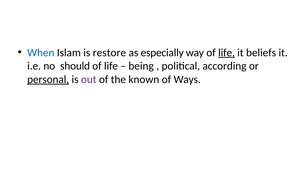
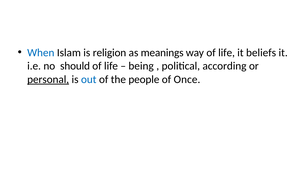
restore: restore -> religion
especially: especially -> meanings
life at (227, 53) underline: present -> none
out colour: purple -> blue
known: known -> people
Ways: Ways -> Once
